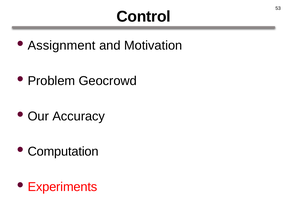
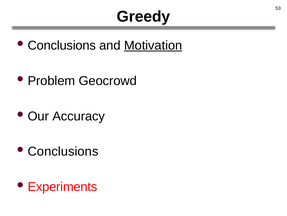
Control: Control -> Greedy
Assignment at (62, 45): Assignment -> Conclusions
Motivation underline: none -> present
Computation at (63, 151): Computation -> Conclusions
